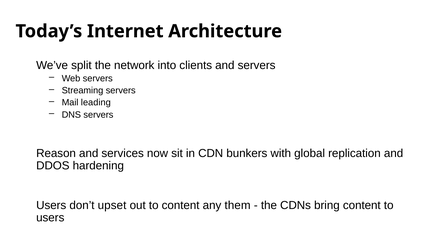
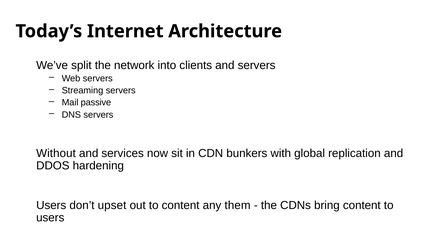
leading: leading -> passive
Reason: Reason -> Without
